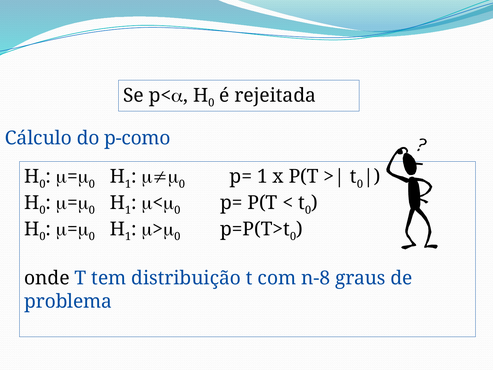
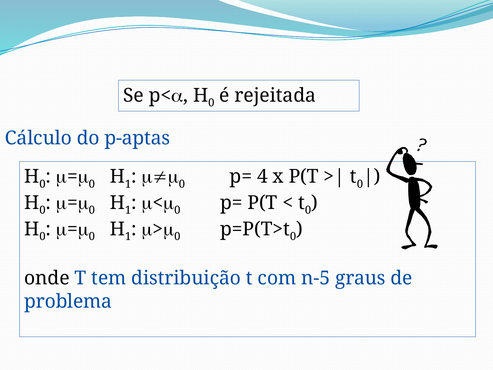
p-como: p-como -> p-aptas
p= 1: 1 -> 4
n-8: n-8 -> n-5
